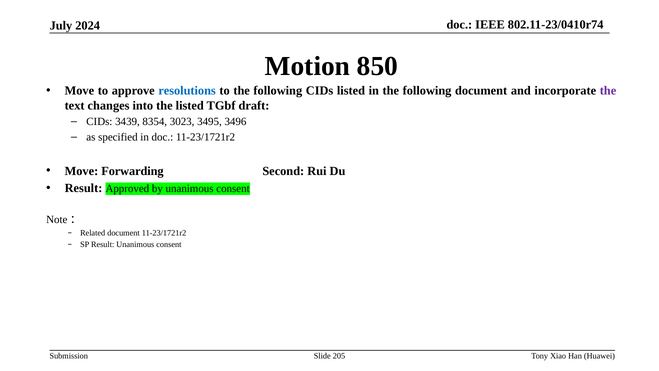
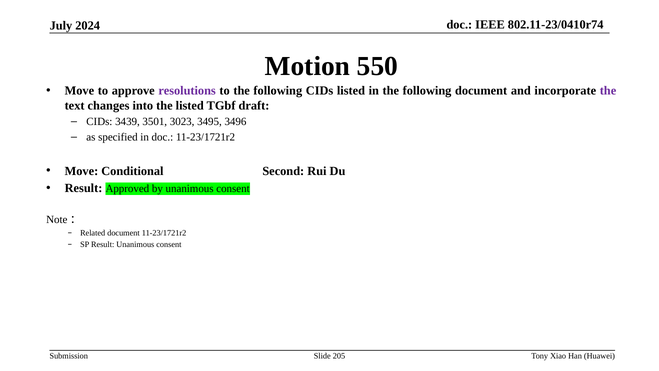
850: 850 -> 550
resolutions colour: blue -> purple
8354: 8354 -> 3501
Forwarding: Forwarding -> Conditional
